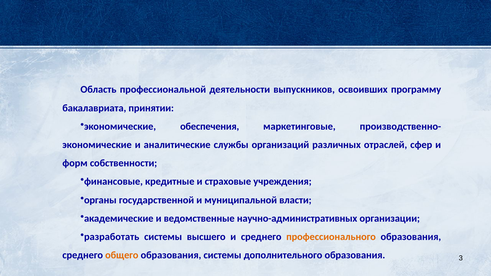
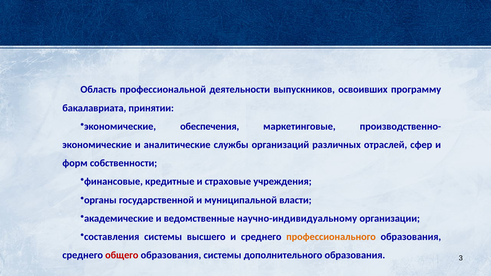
научно-административных: научно-административных -> научно-индивидуальному
разработать: разработать -> составления
общего colour: orange -> red
